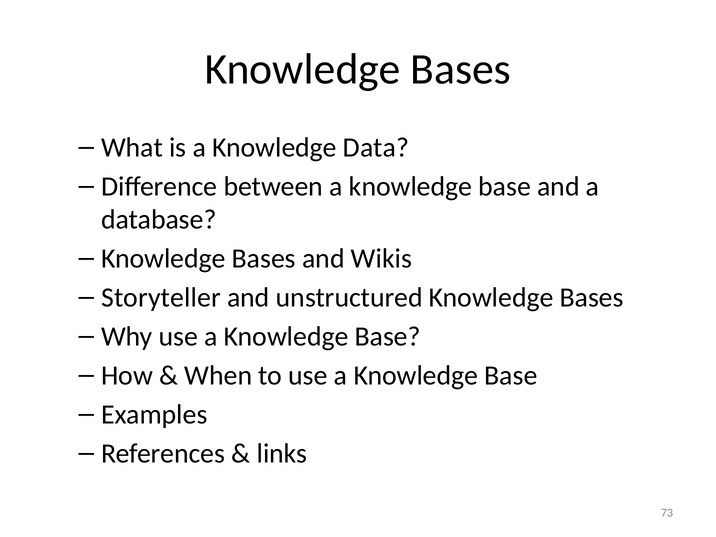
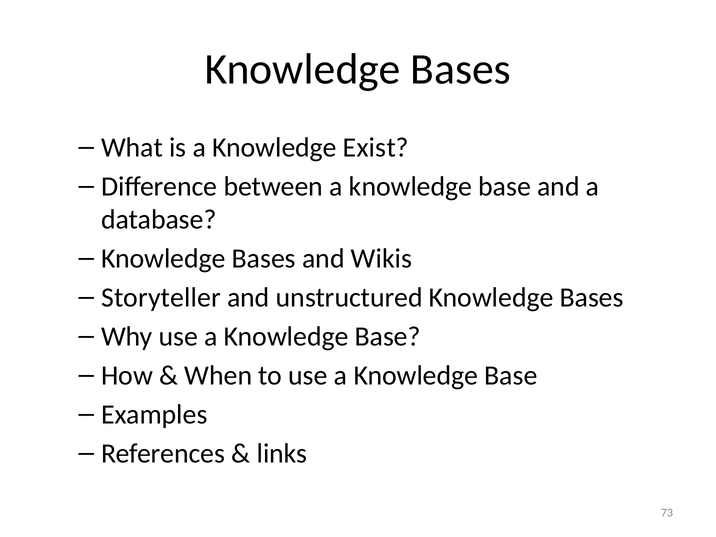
Data: Data -> Exist
